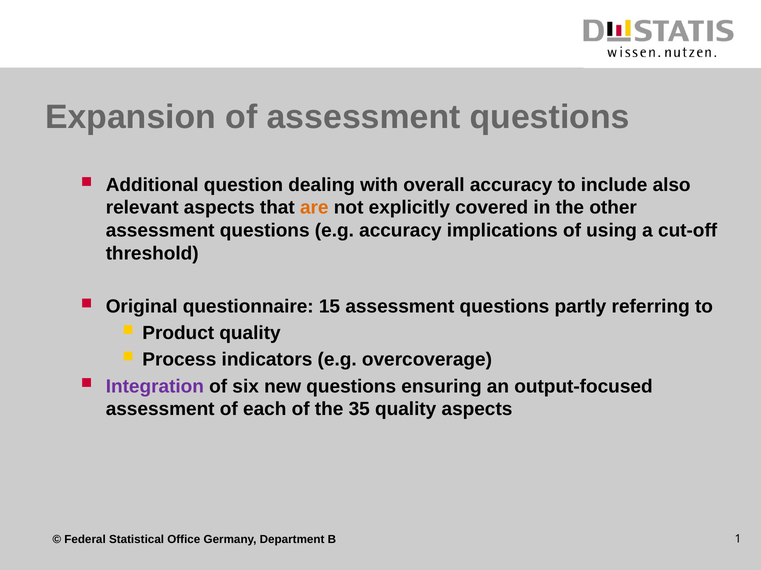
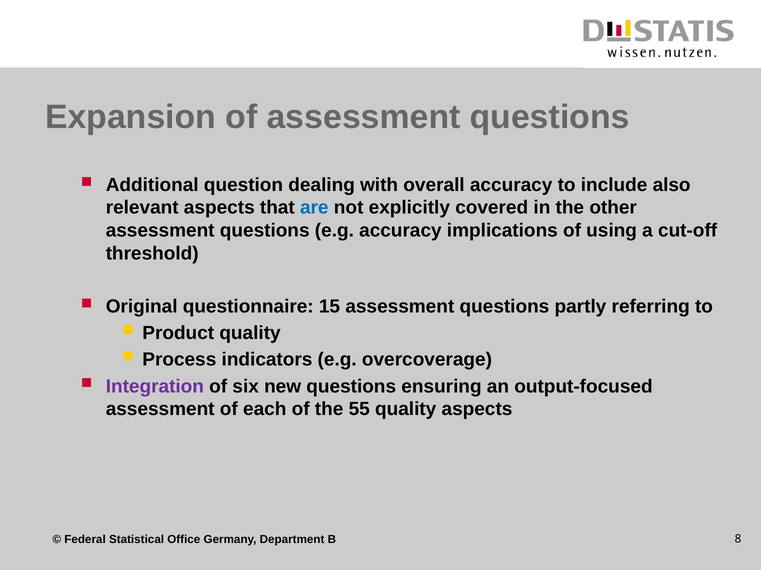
are colour: orange -> blue
35: 35 -> 55
1: 1 -> 8
